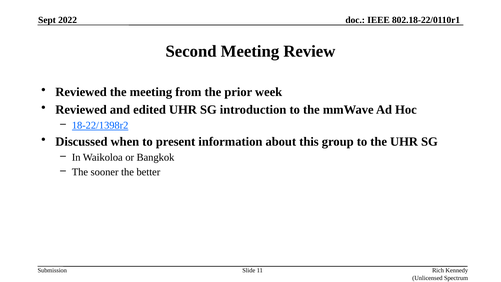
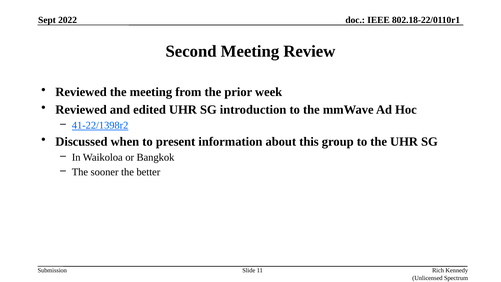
18-22/1398r2: 18-22/1398r2 -> 41-22/1398r2
